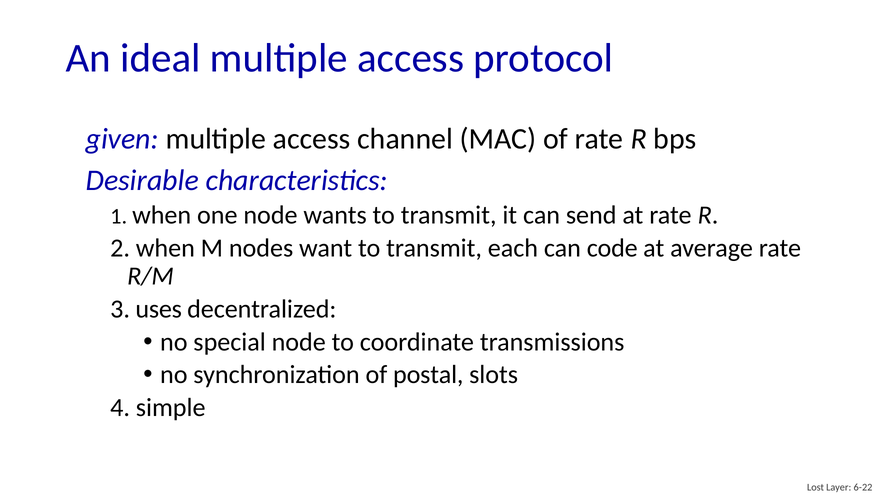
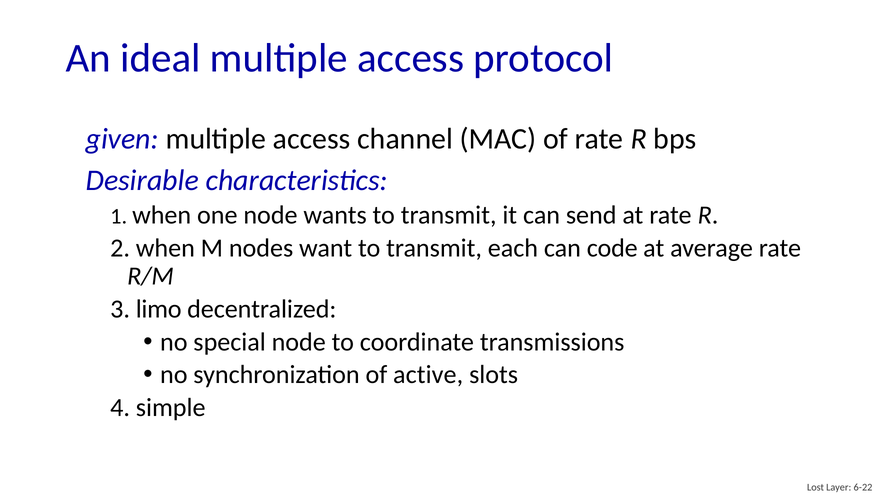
uses: uses -> limo
postal: postal -> active
